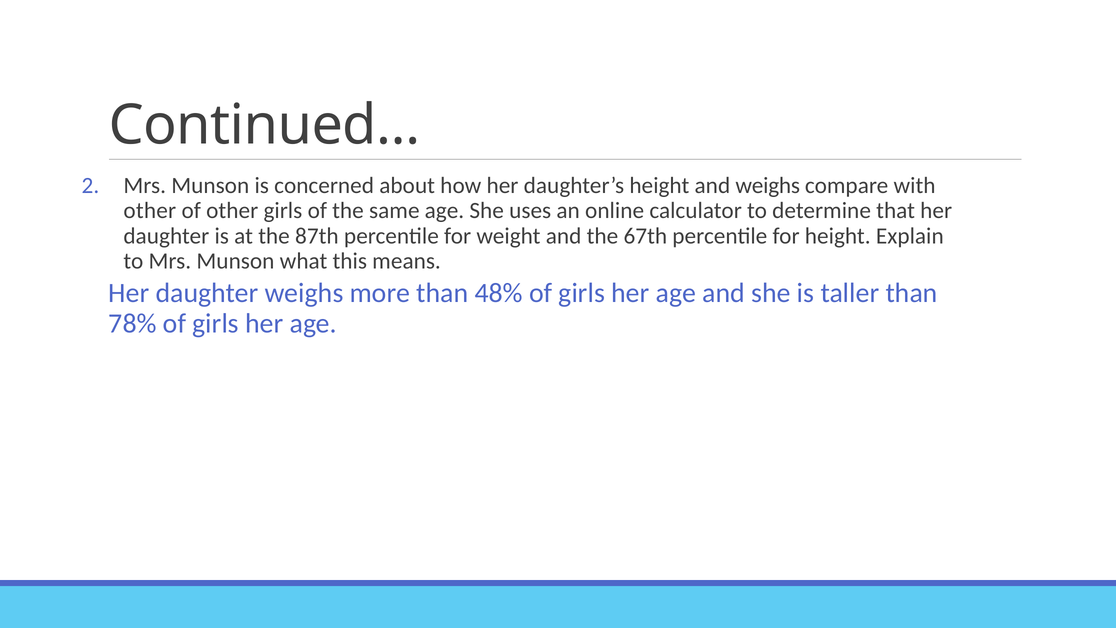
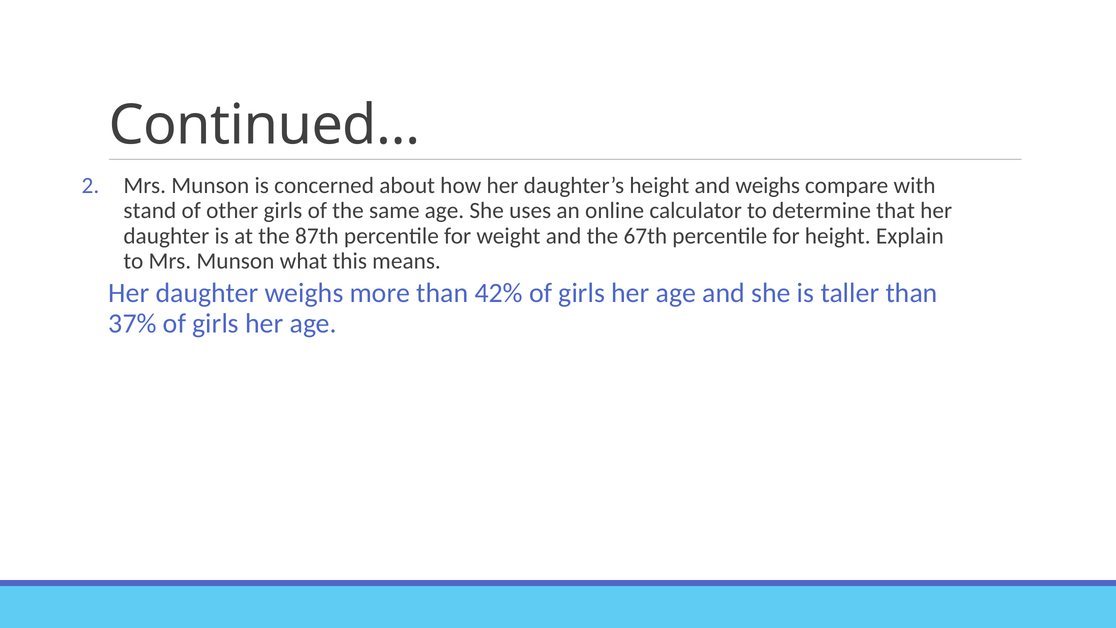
other at (150, 211): other -> stand
48%: 48% -> 42%
78%: 78% -> 37%
